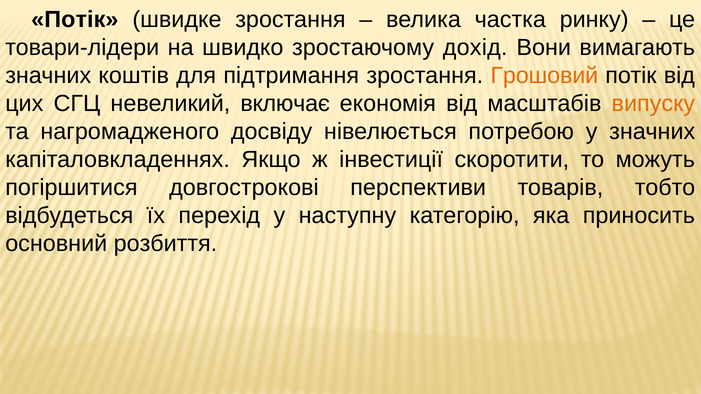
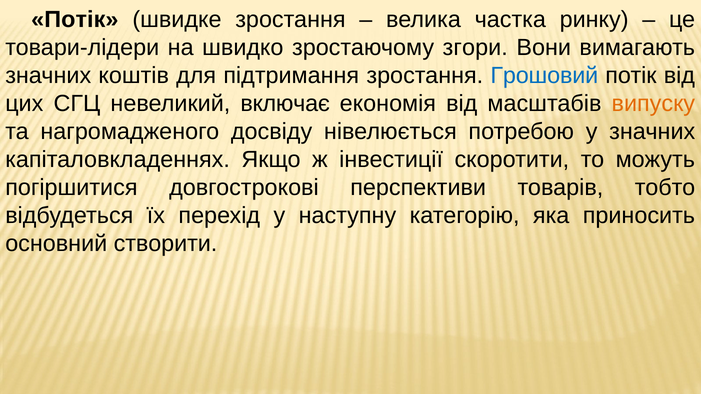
дохід: дохід -> згори
Грошовий colour: orange -> blue
розбиття: розбиття -> створити
